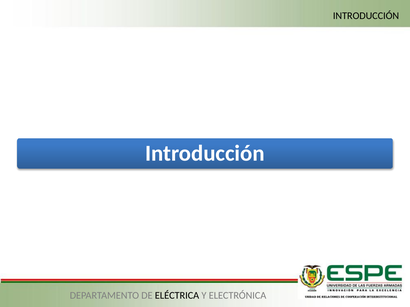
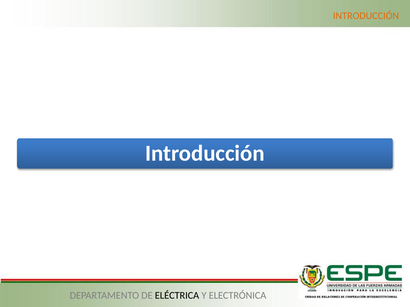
INTRODUCCIÓN at (366, 16) colour: black -> orange
